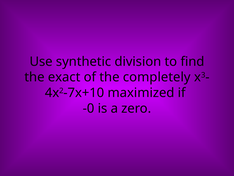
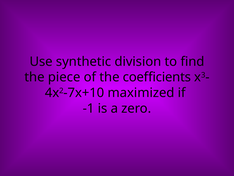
exact: exact -> piece
completely: completely -> coefficients
-0: -0 -> -1
